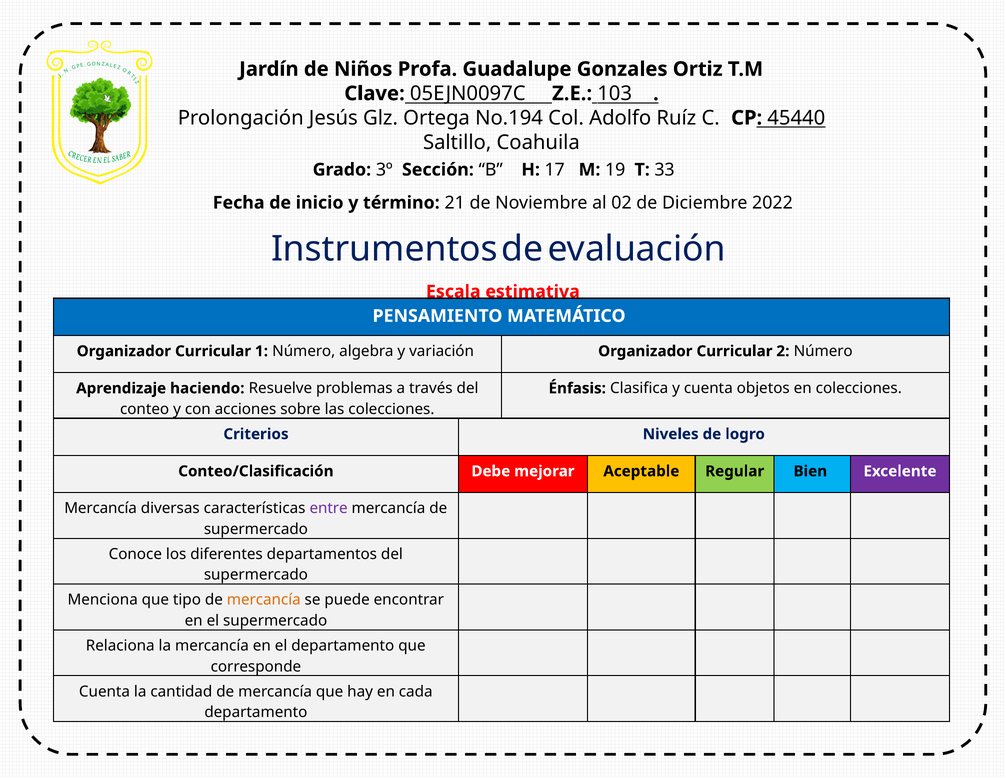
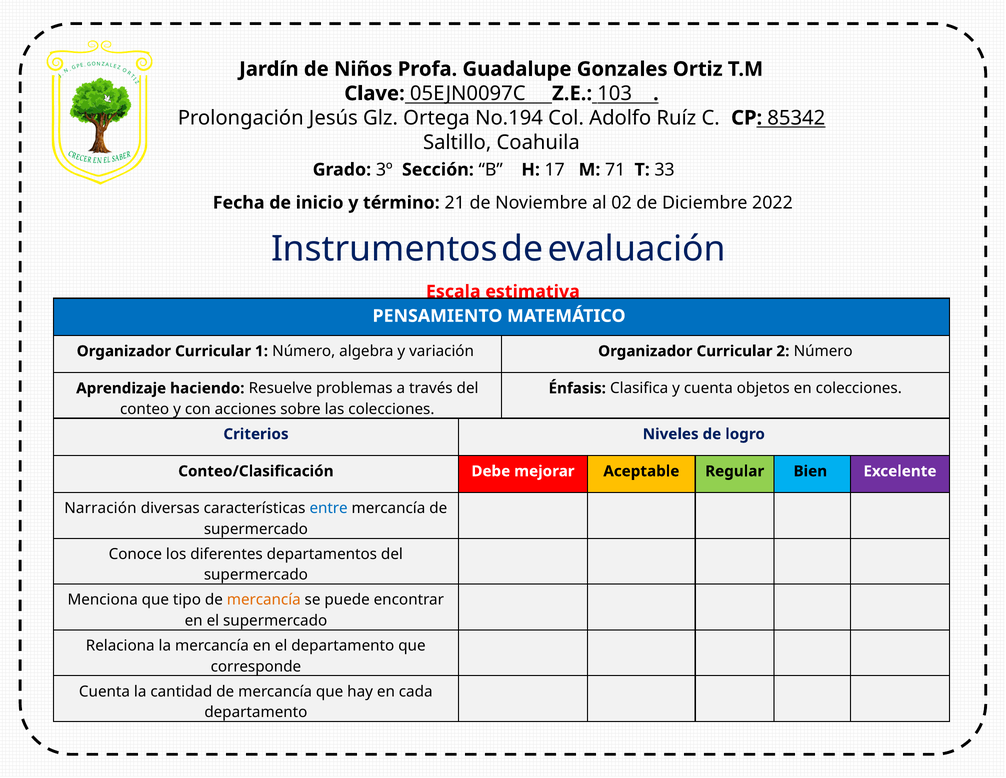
45440: 45440 -> 85342
19: 19 -> 71
Mercancía at (101, 508): Mercancía -> Narración
entre colour: purple -> blue
